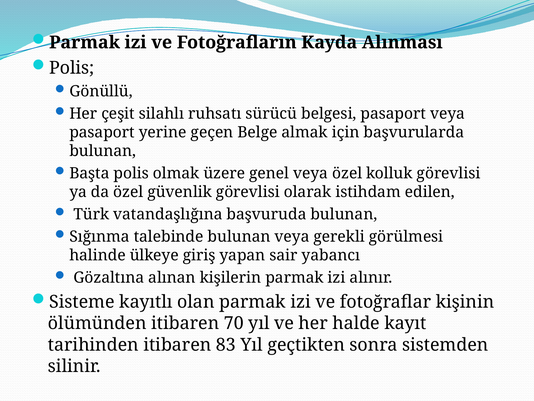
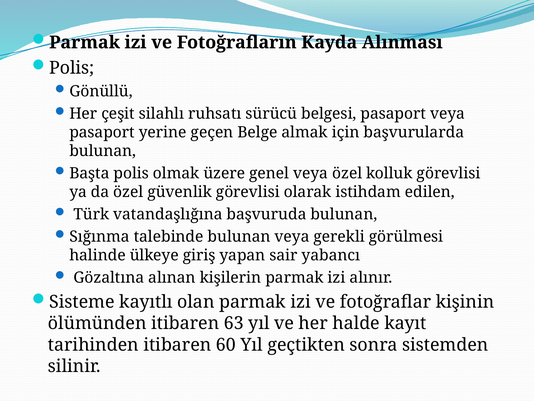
70: 70 -> 63
83: 83 -> 60
